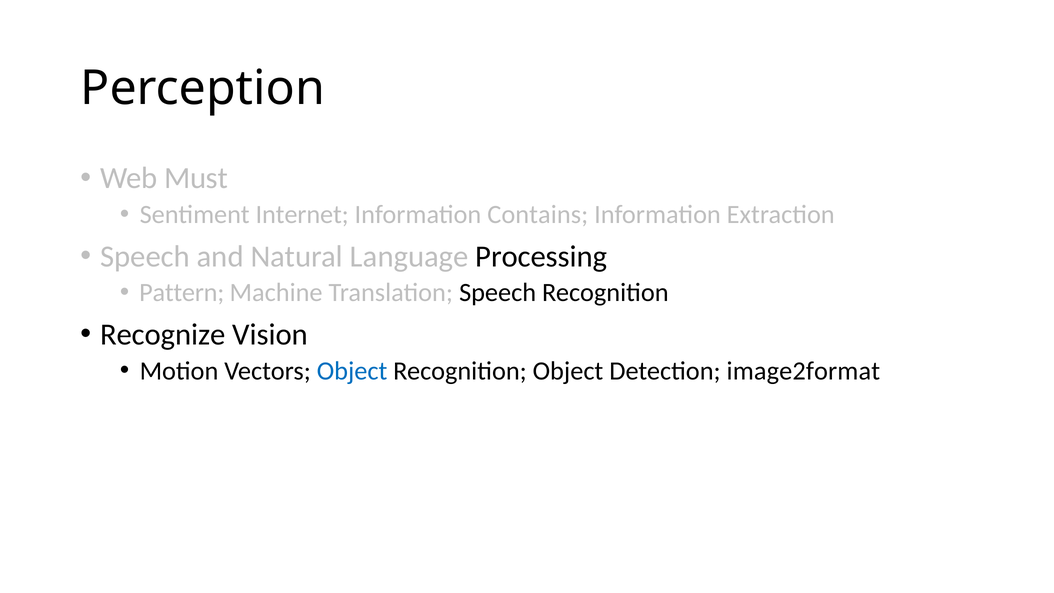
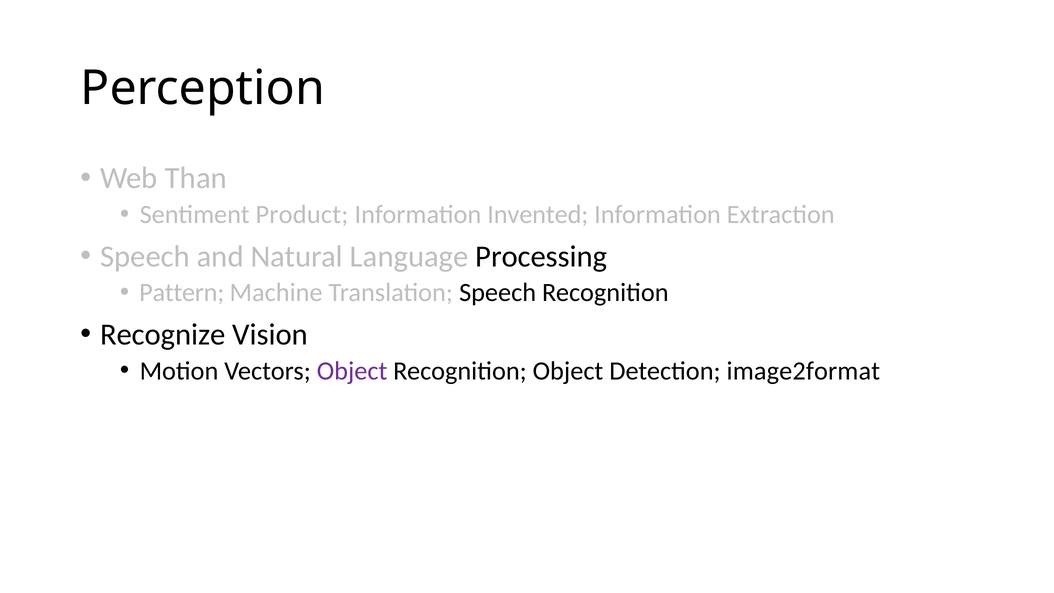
Must: Must -> Than
Internet: Internet -> Product
Contains: Contains -> Invented
Object at (352, 371) colour: blue -> purple
